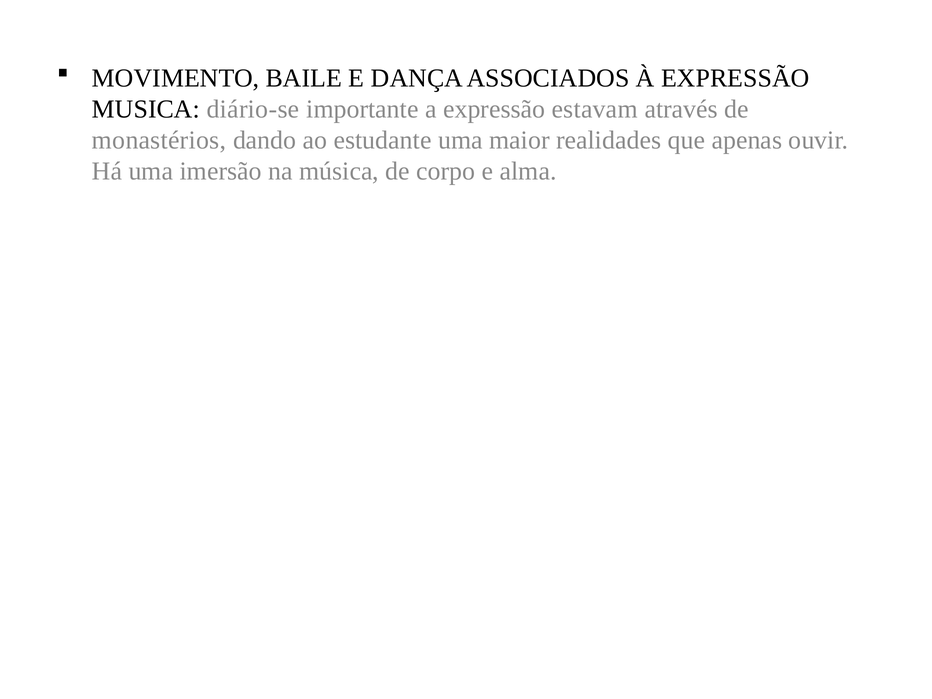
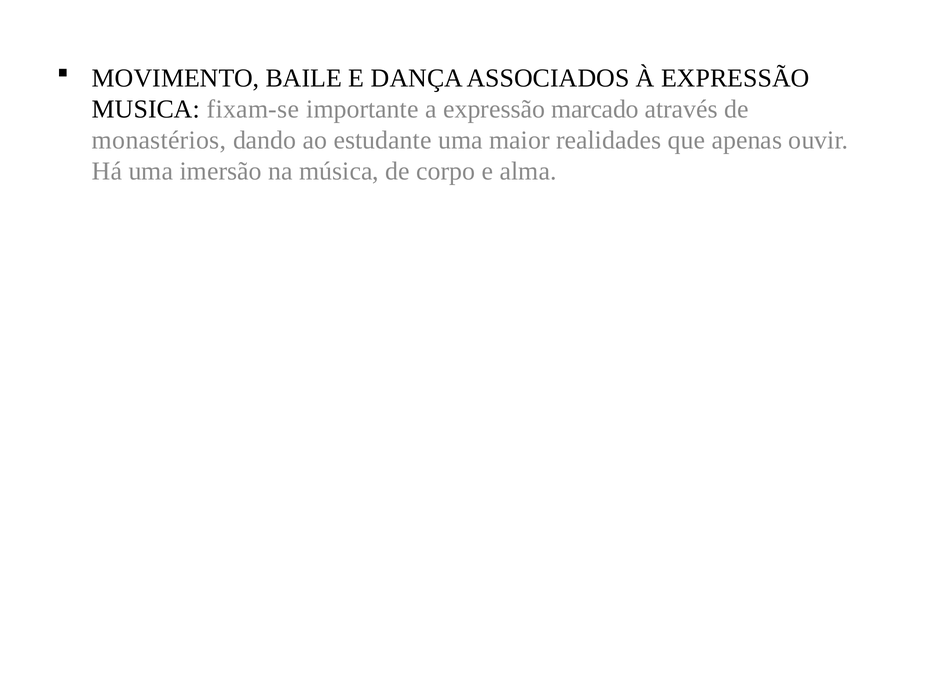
diário-se: diário-se -> fixam-se
estavam: estavam -> marcado
